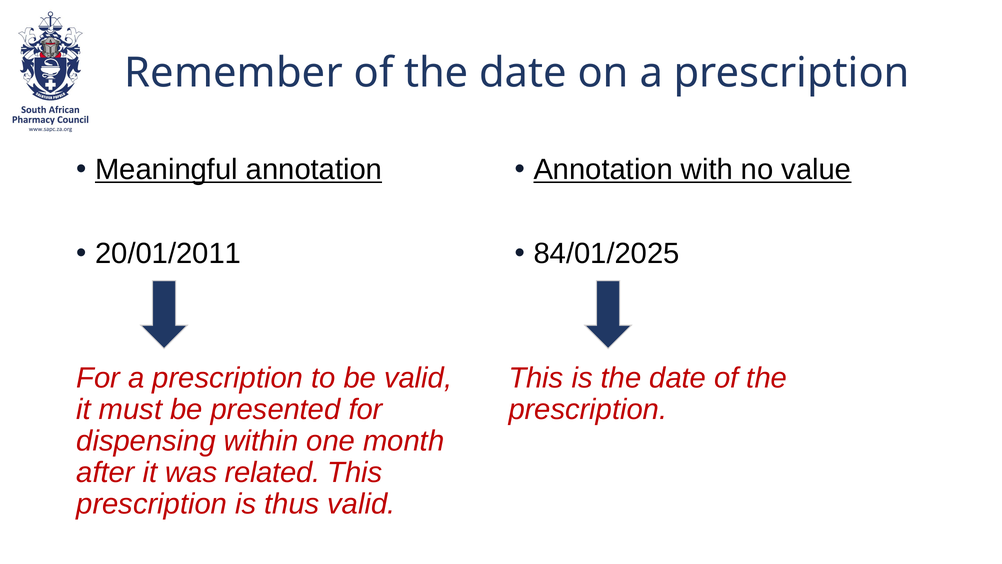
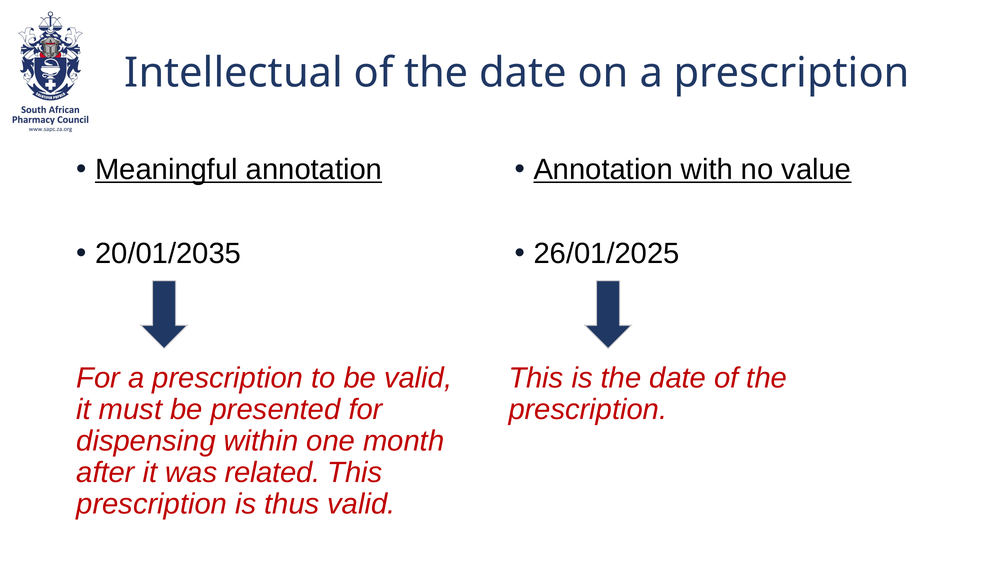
Remember: Remember -> Intellectual
20/01/2011: 20/01/2011 -> 20/01/2035
84/01/2025: 84/01/2025 -> 26/01/2025
